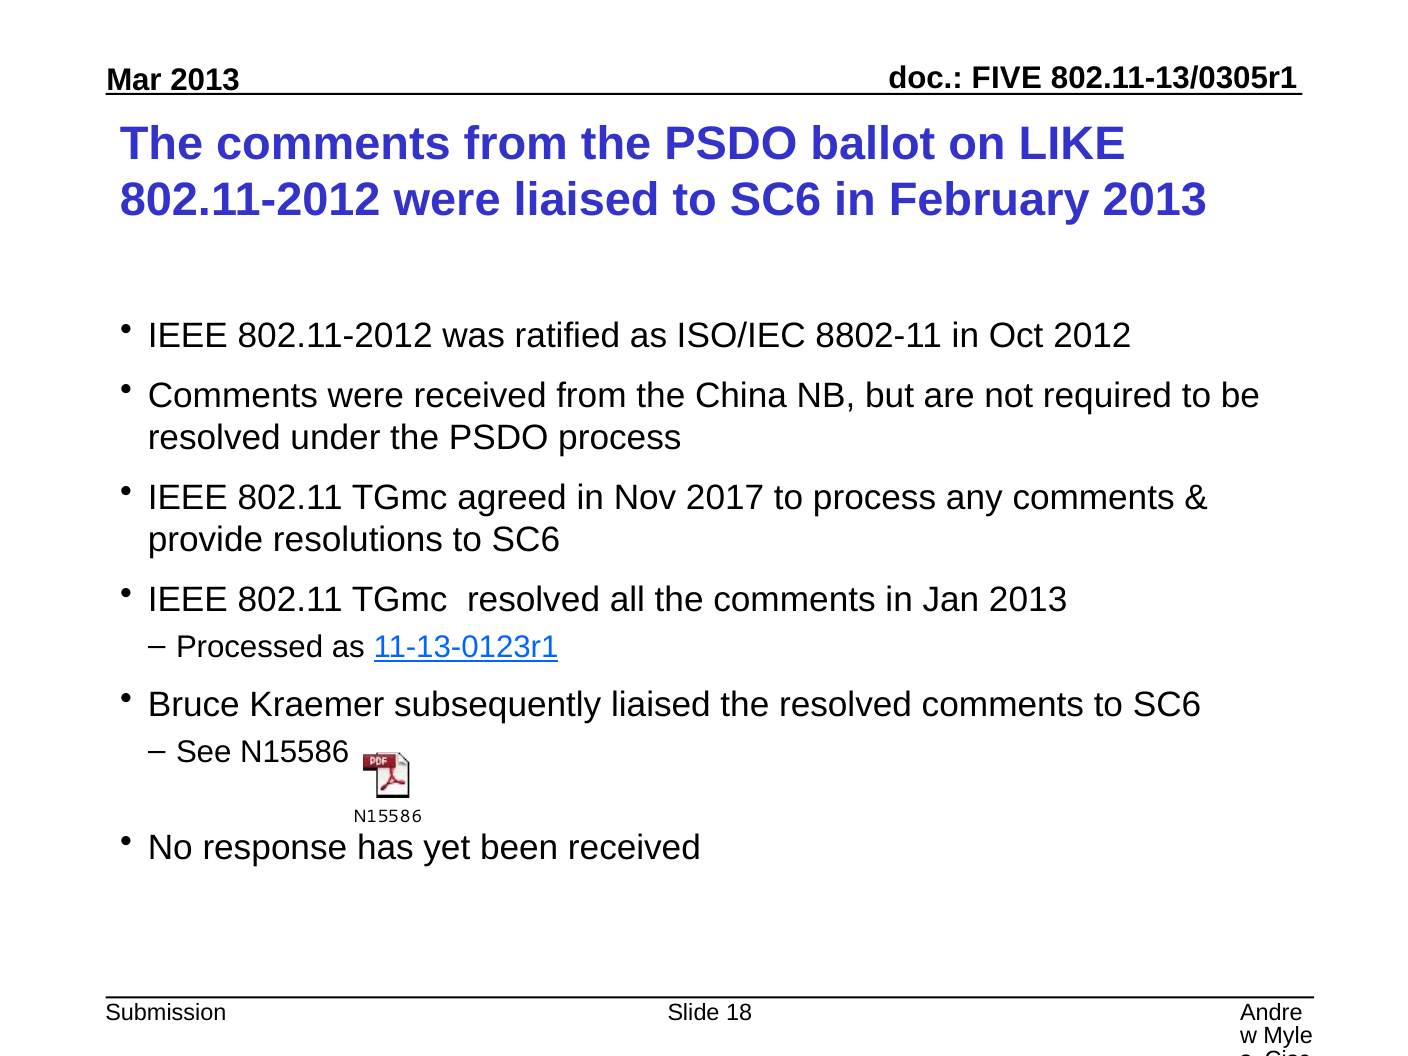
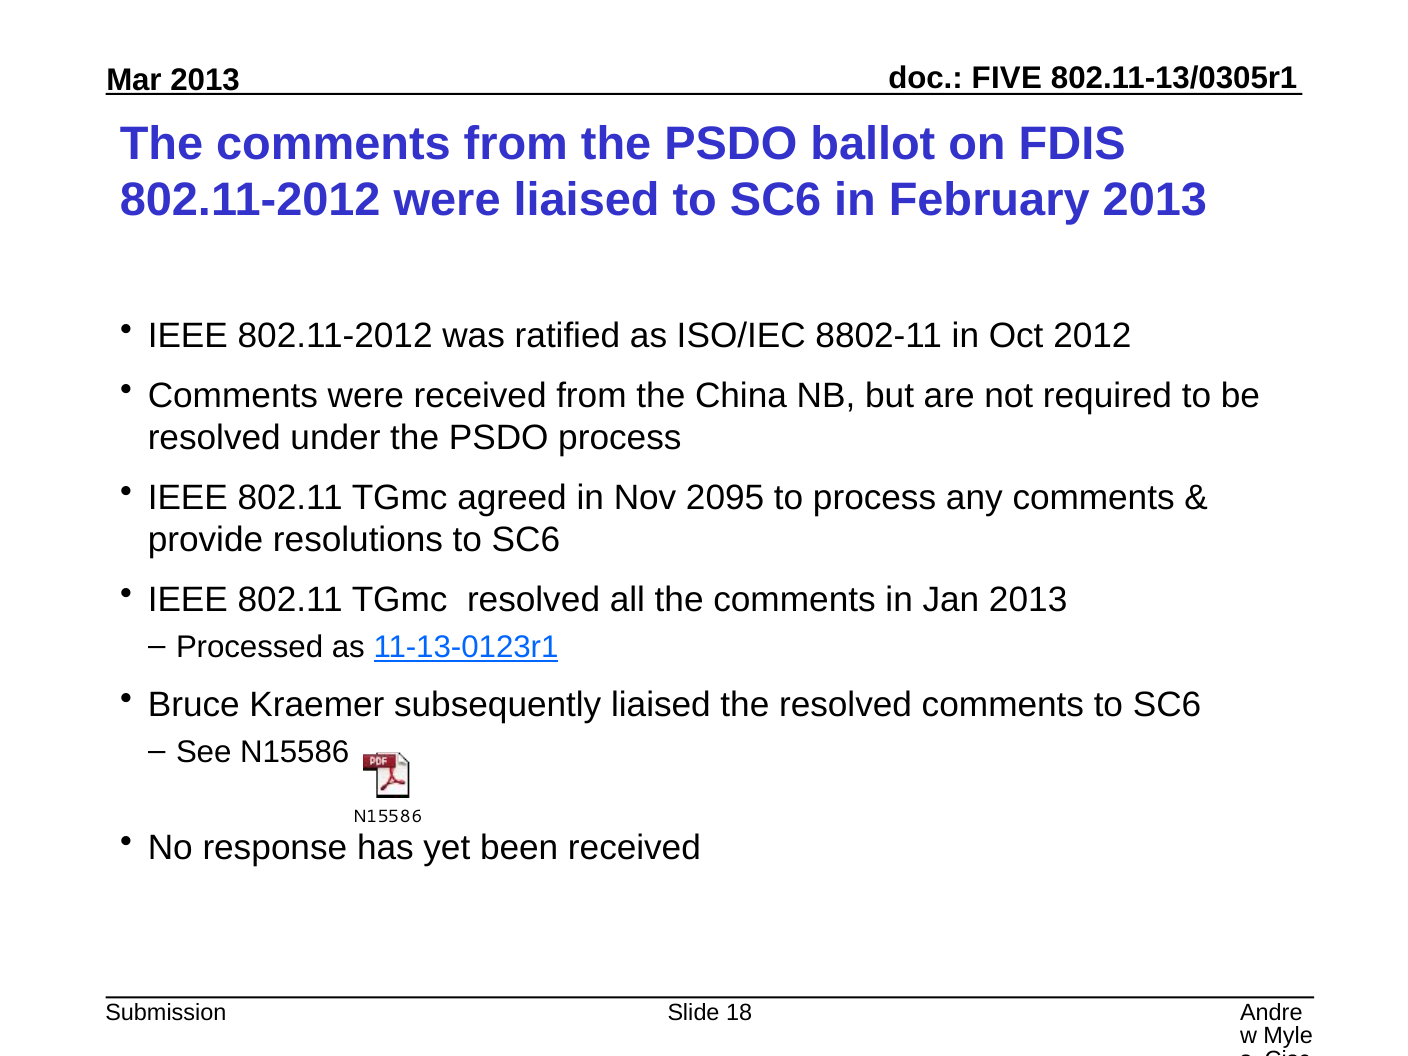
LIKE: LIKE -> FDIS
2017: 2017 -> 2095
